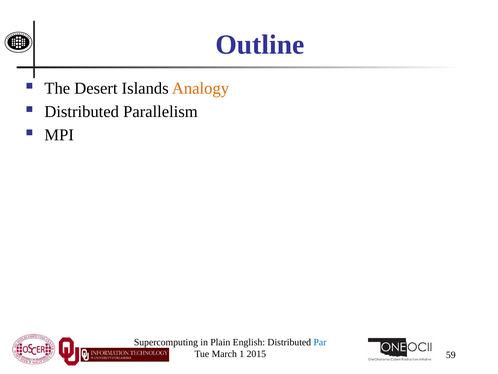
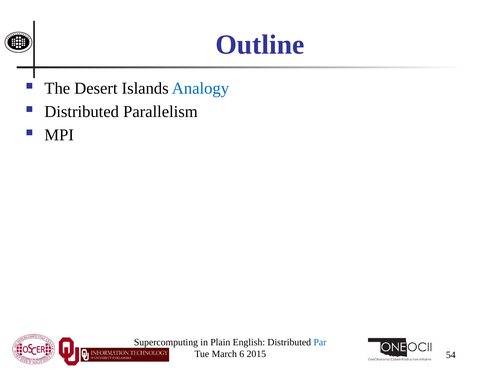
Analogy colour: orange -> blue
1: 1 -> 6
59: 59 -> 54
